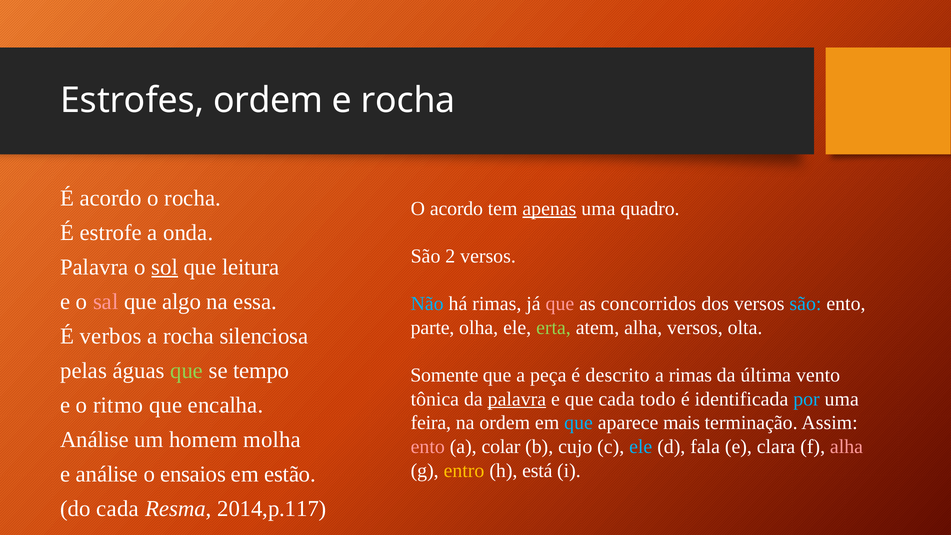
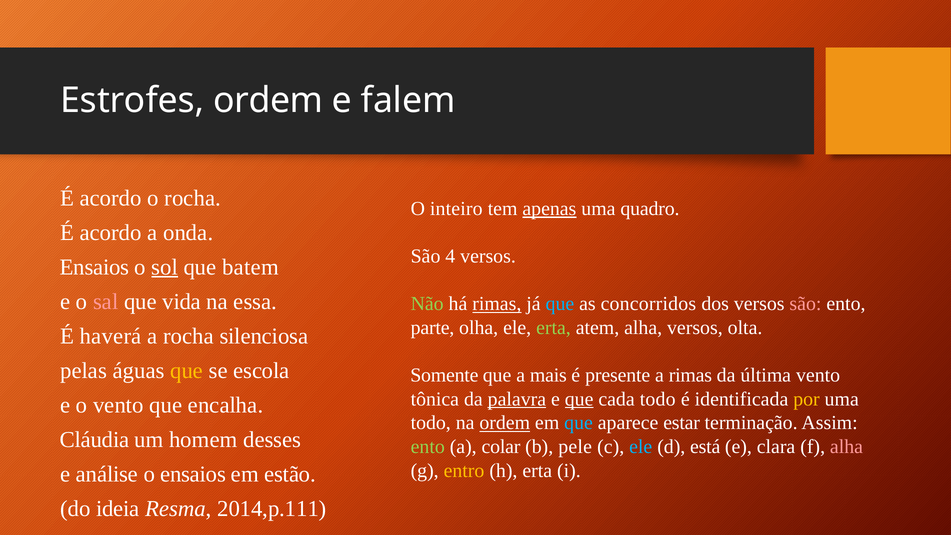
e rocha: rocha -> falem
O acordo: acordo -> inteiro
estrofe at (111, 233): estrofe -> acordo
2: 2 -> 4
Palavra at (94, 267): Palavra -> Ensaios
leitura: leitura -> batem
algo: algo -> vida
Não colour: light blue -> light green
rimas at (497, 304) underline: none -> present
que at (560, 304) colour: pink -> light blue
são at (805, 304) colour: light blue -> pink
verbos: verbos -> haverá
que at (187, 371) colour: light green -> yellow
tempo: tempo -> escola
peça: peça -> mais
descrito: descrito -> presente
que at (579, 399) underline: none -> present
por colour: light blue -> yellow
o ritmo: ritmo -> vento
feira at (431, 423): feira -> todo
ordem at (505, 423) underline: none -> present
mais: mais -> estar
Análise at (94, 440): Análise -> Cláudia
molha: molha -> desses
ento at (428, 447) colour: pink -> light green
cujo: cujo -> pele
fala: fala -> está
h está: está -> erta
do cada: cada -> ideia
2014,p.117: 2014,p.117 -> 2014,p.111
